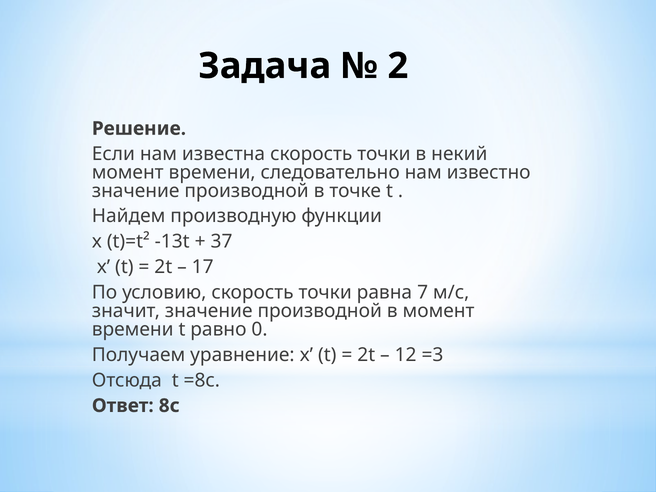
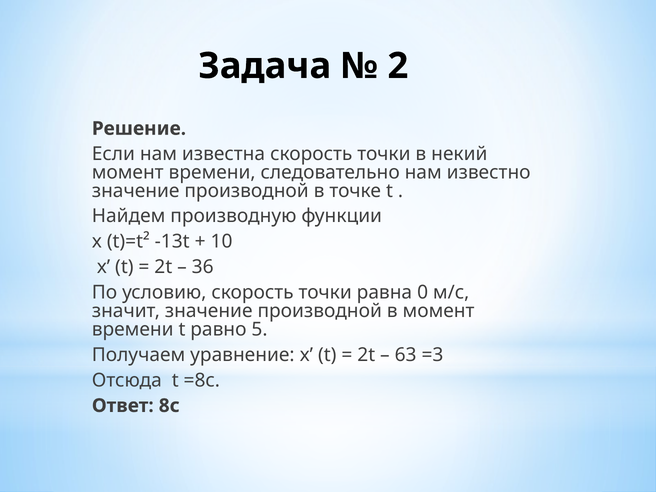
37: 37 -> 10
17: 17 -> 36
7: 7 -> 0
0: 0 -> 5
12: 12 -> 63
